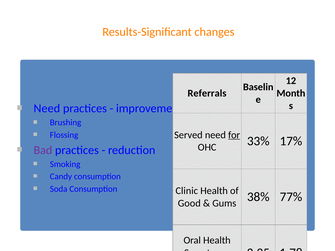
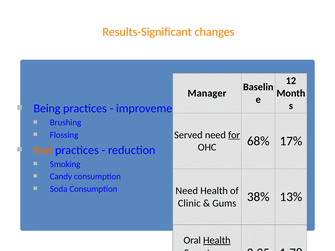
Referrals: Referrals -> Manager
Need at (47, 109): Need -> Being
33%: 33% -> 68%
Bad colour: purple -> orange
Clinic at (187, 191): Clinic -> Need
Good: Good -> Clinic
77%: 77% -> 13%
Health at (217, 240) underline: none -> present
